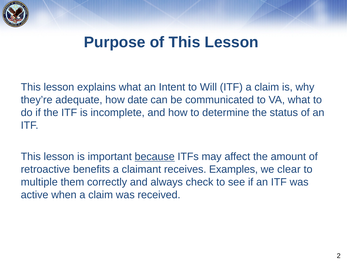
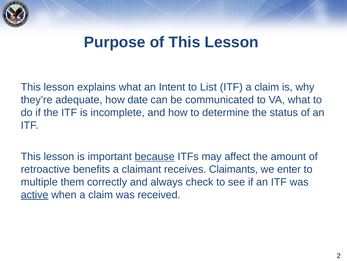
Will: Will -> List
Examples: Examples -> Claimants
clear: clear -> enter
active underline: none -> present
